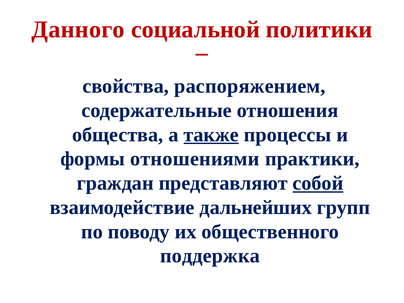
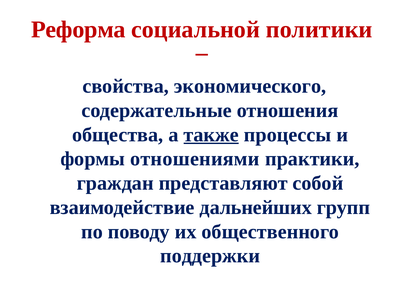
Данного: Данного -> Реформа
распоряжением: распоряжением -> экономического
собой underline: present -> none
поддержка: поддержка -> поддержки
